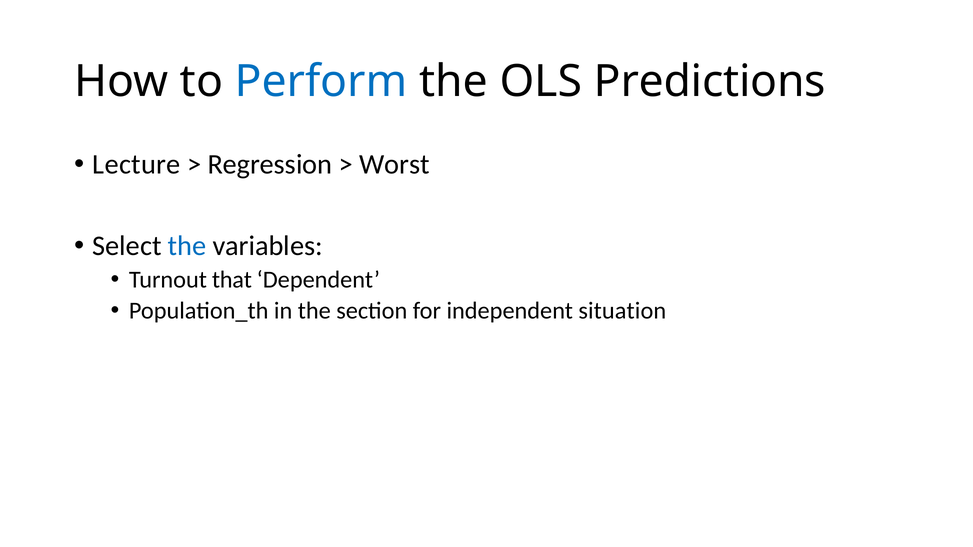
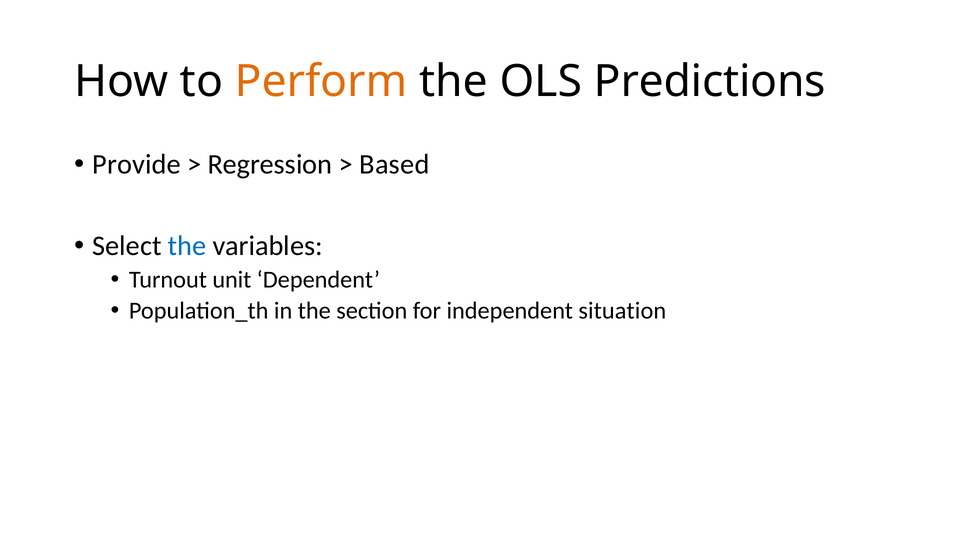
Perform colour: blue -> orange
Lecture: Lecture -> Provide
Worst: Worst -> Based
that: that -> unit
